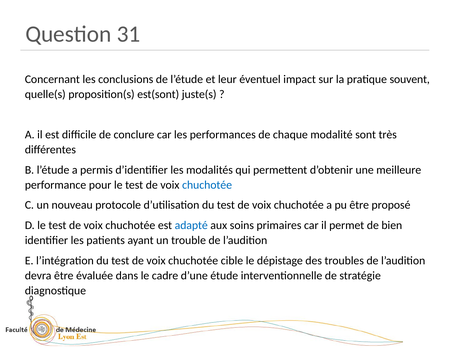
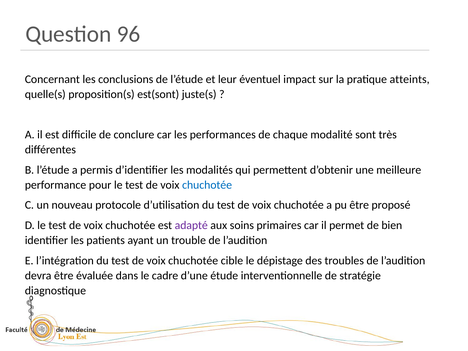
31: 31 -> 96
souvent: souvent -> atteints
adapté colour: blue -> purple
